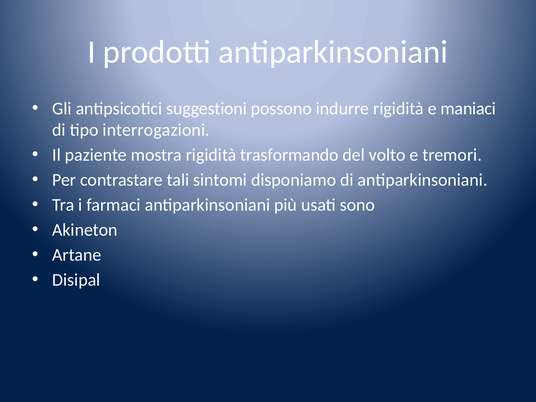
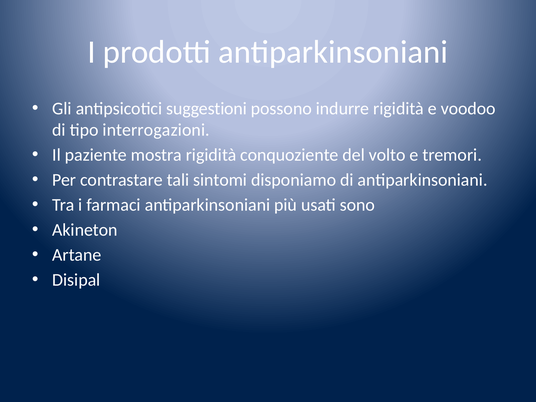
maniaci: maniaci -> voodoo
trasformando: trasformando -> conquoziente
